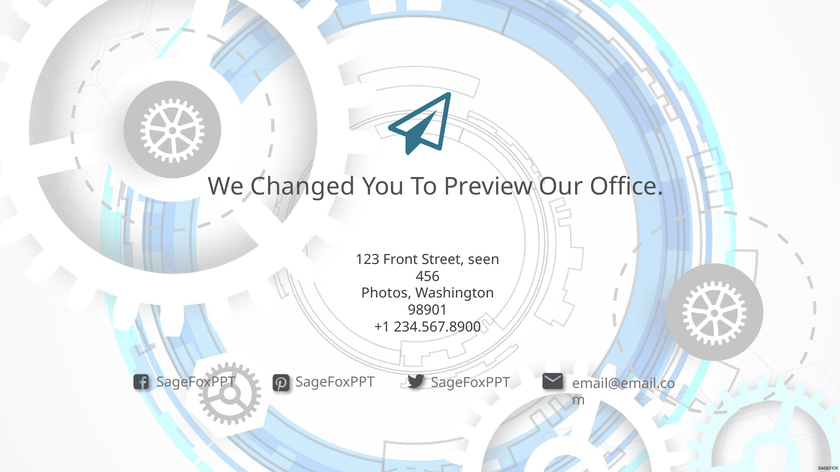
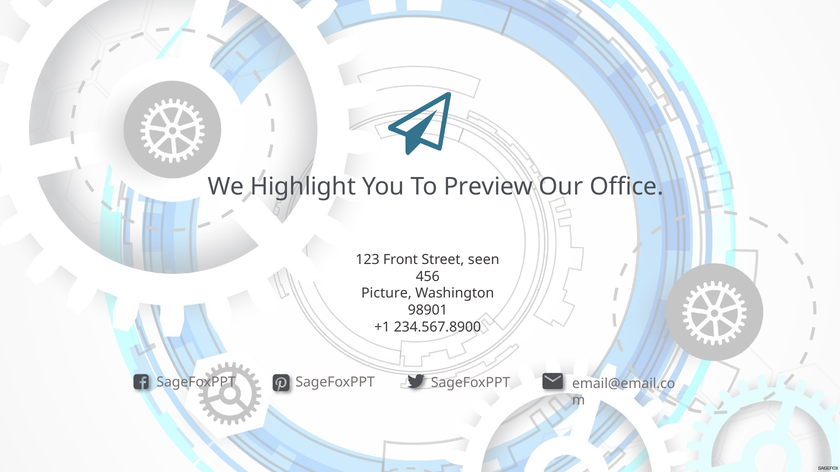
Changed: Changed -> Highlight
Photos: Photos -> Picture
